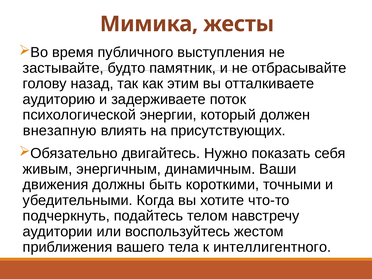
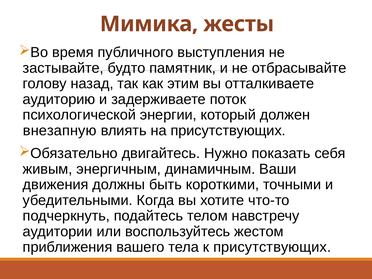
к интеллигентного: интеллигентного -> присутствующих
